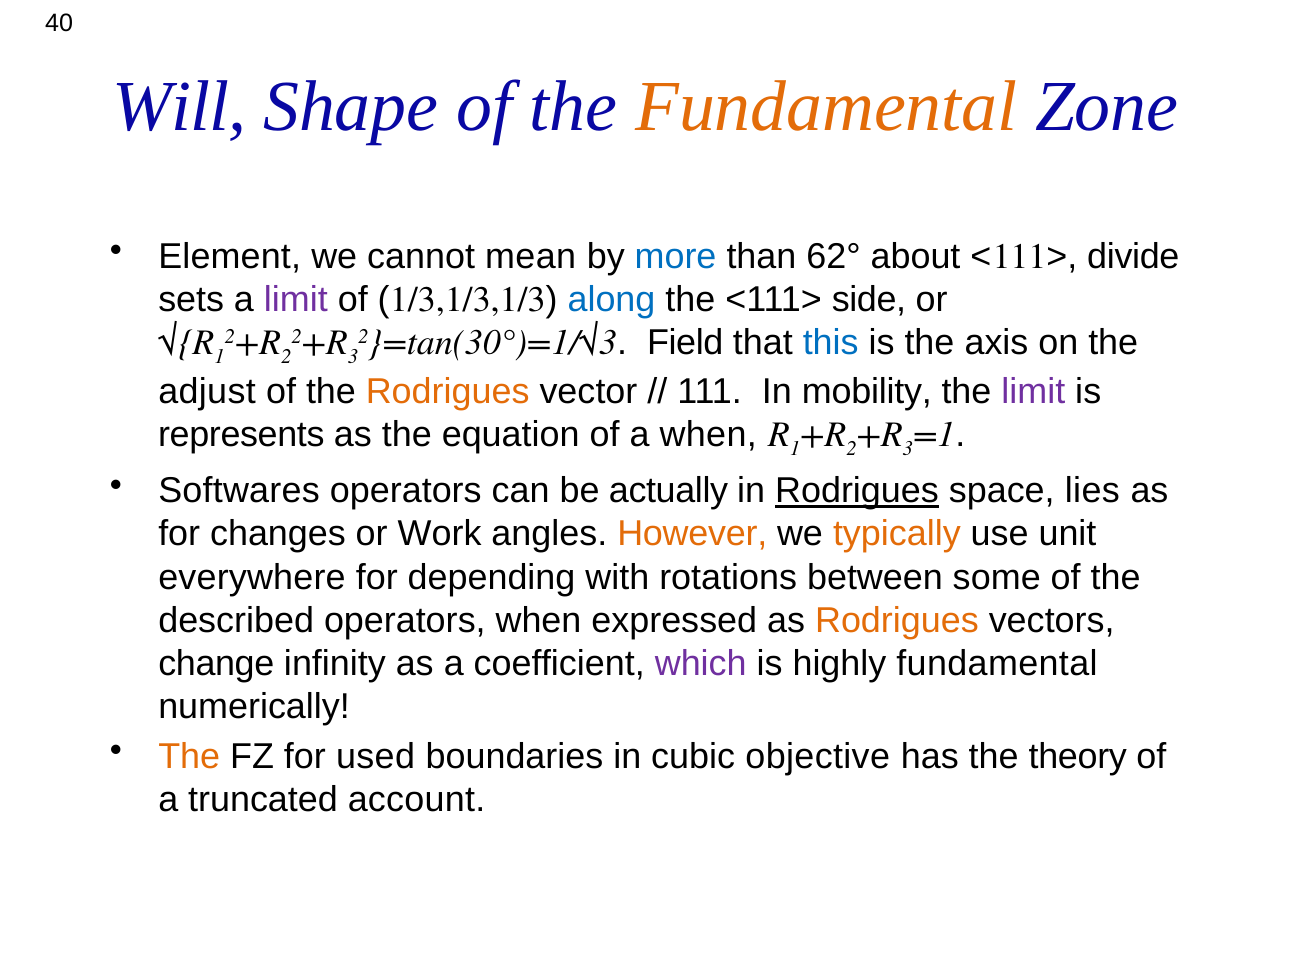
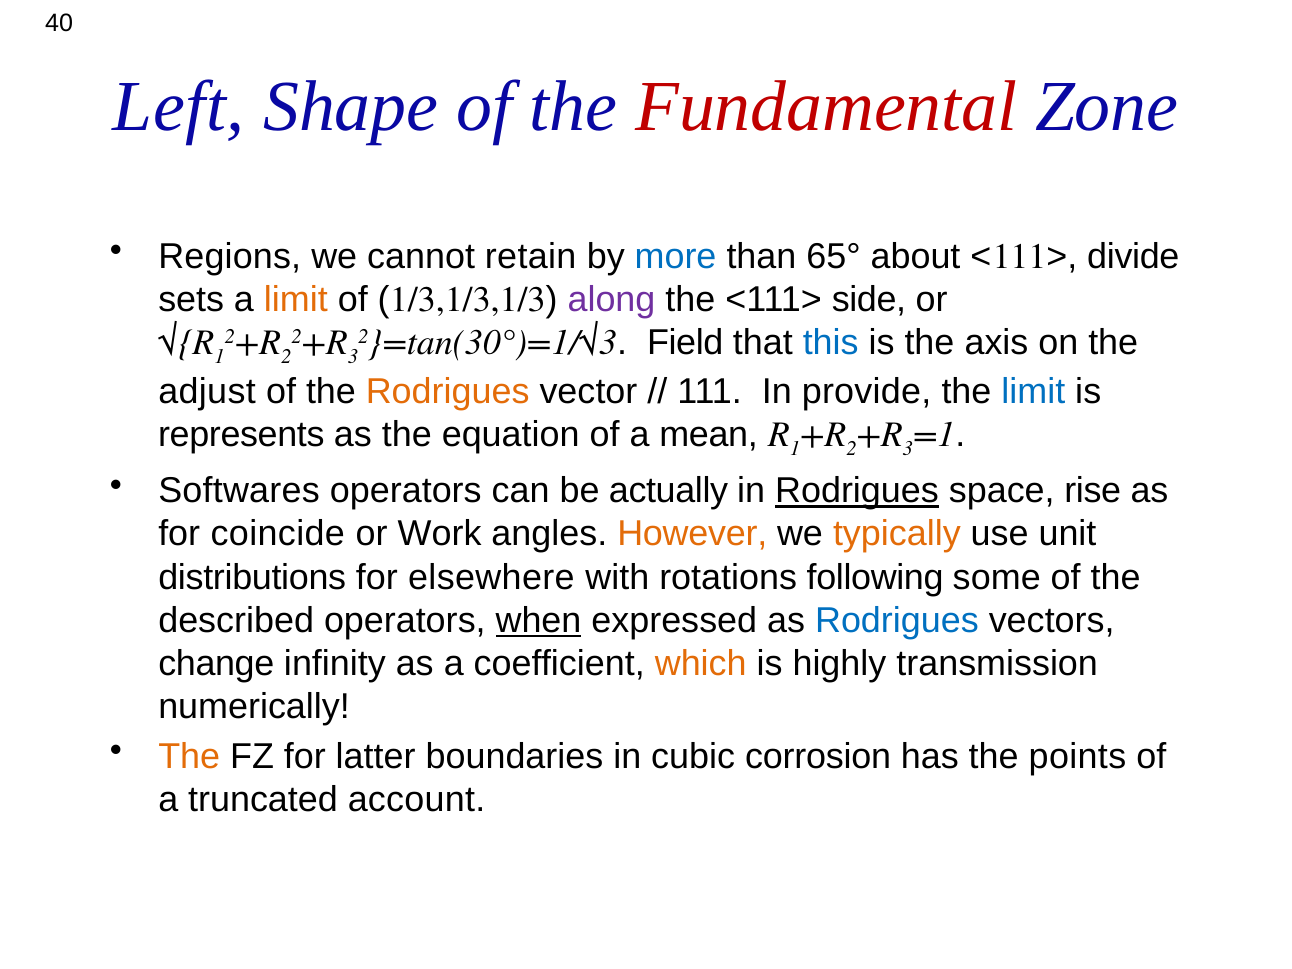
Will: Will -> Left
Fundamental at (826, 107) colour: orange -> red
Element: Element -> Regions
mean: mean -> retain
62°: 62° -> 65°
limit at (296, 300) colour: purple -> orange
along colour: blue -> purple
mobility: mobility -> provide
limit at (1033, 392) colour: purple -> blue
a when: when -> mean
lies: lies -> rise
changes: changes -> coincide
everywhere: everywhere -> distributions
depending: depending -> elsewhere
between: between -> following
when at (539, 620) underline: none -> present
Rodrigues at (897, 620) colour: orange -> blue
which colour: purple -> orange
highly fundamental: fundamental -> transmission
used: used -> latter
objective: objective -> corrosion
theory: theory -> points
